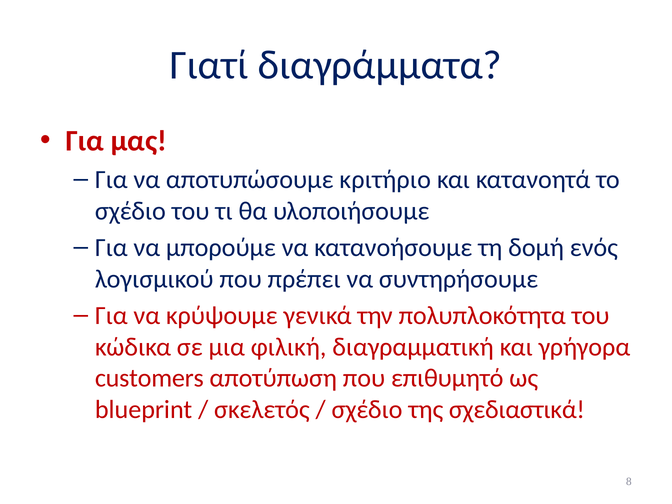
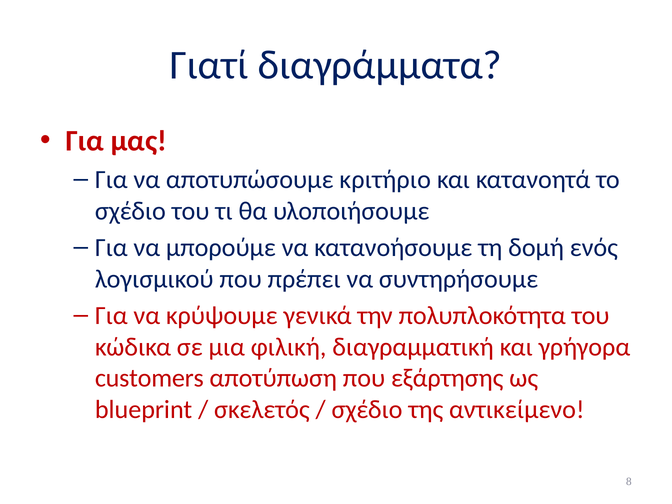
επιθυμητό: επιθυμητό -> εξάρτησης
σχεδιαστικά: σχεδιαστικά -> αντικείμενο
